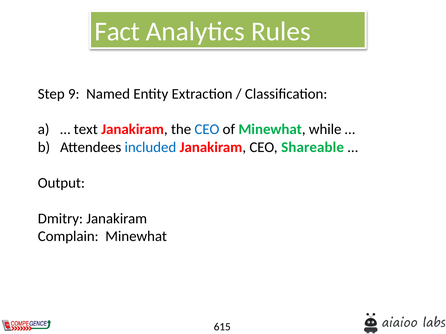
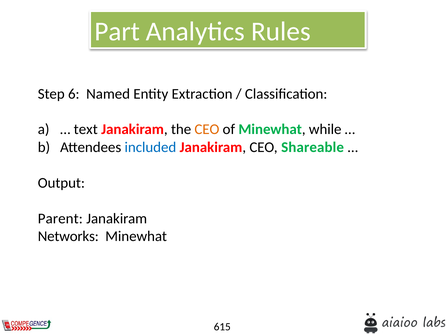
Fact: Fact -> Part
9: 9 -> 6
CEO at (207, 130) colour: blue -> orange
Dmitry: Dmitry -> Parent
Complain: Complain -> Networks
